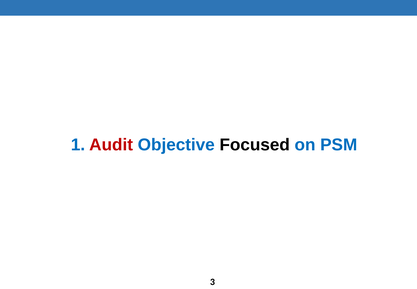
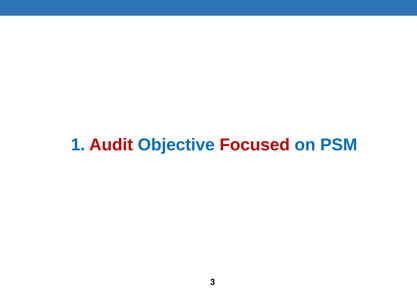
Focused colour: black -> red
